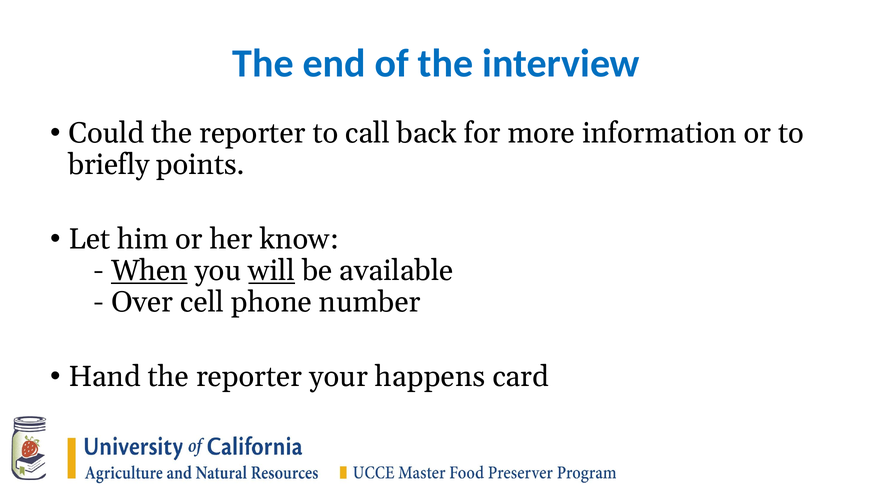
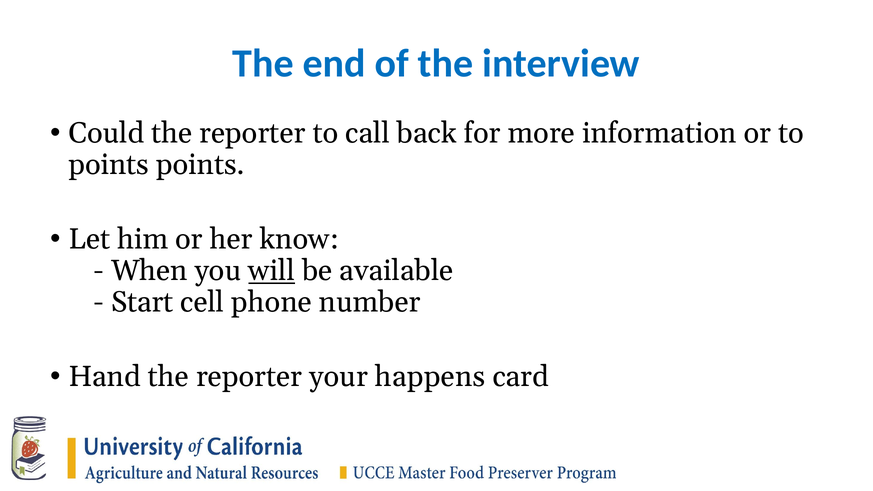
briefly at (109, 165): briefly -> points
When underline: present -> none
Over: Over -> Start
